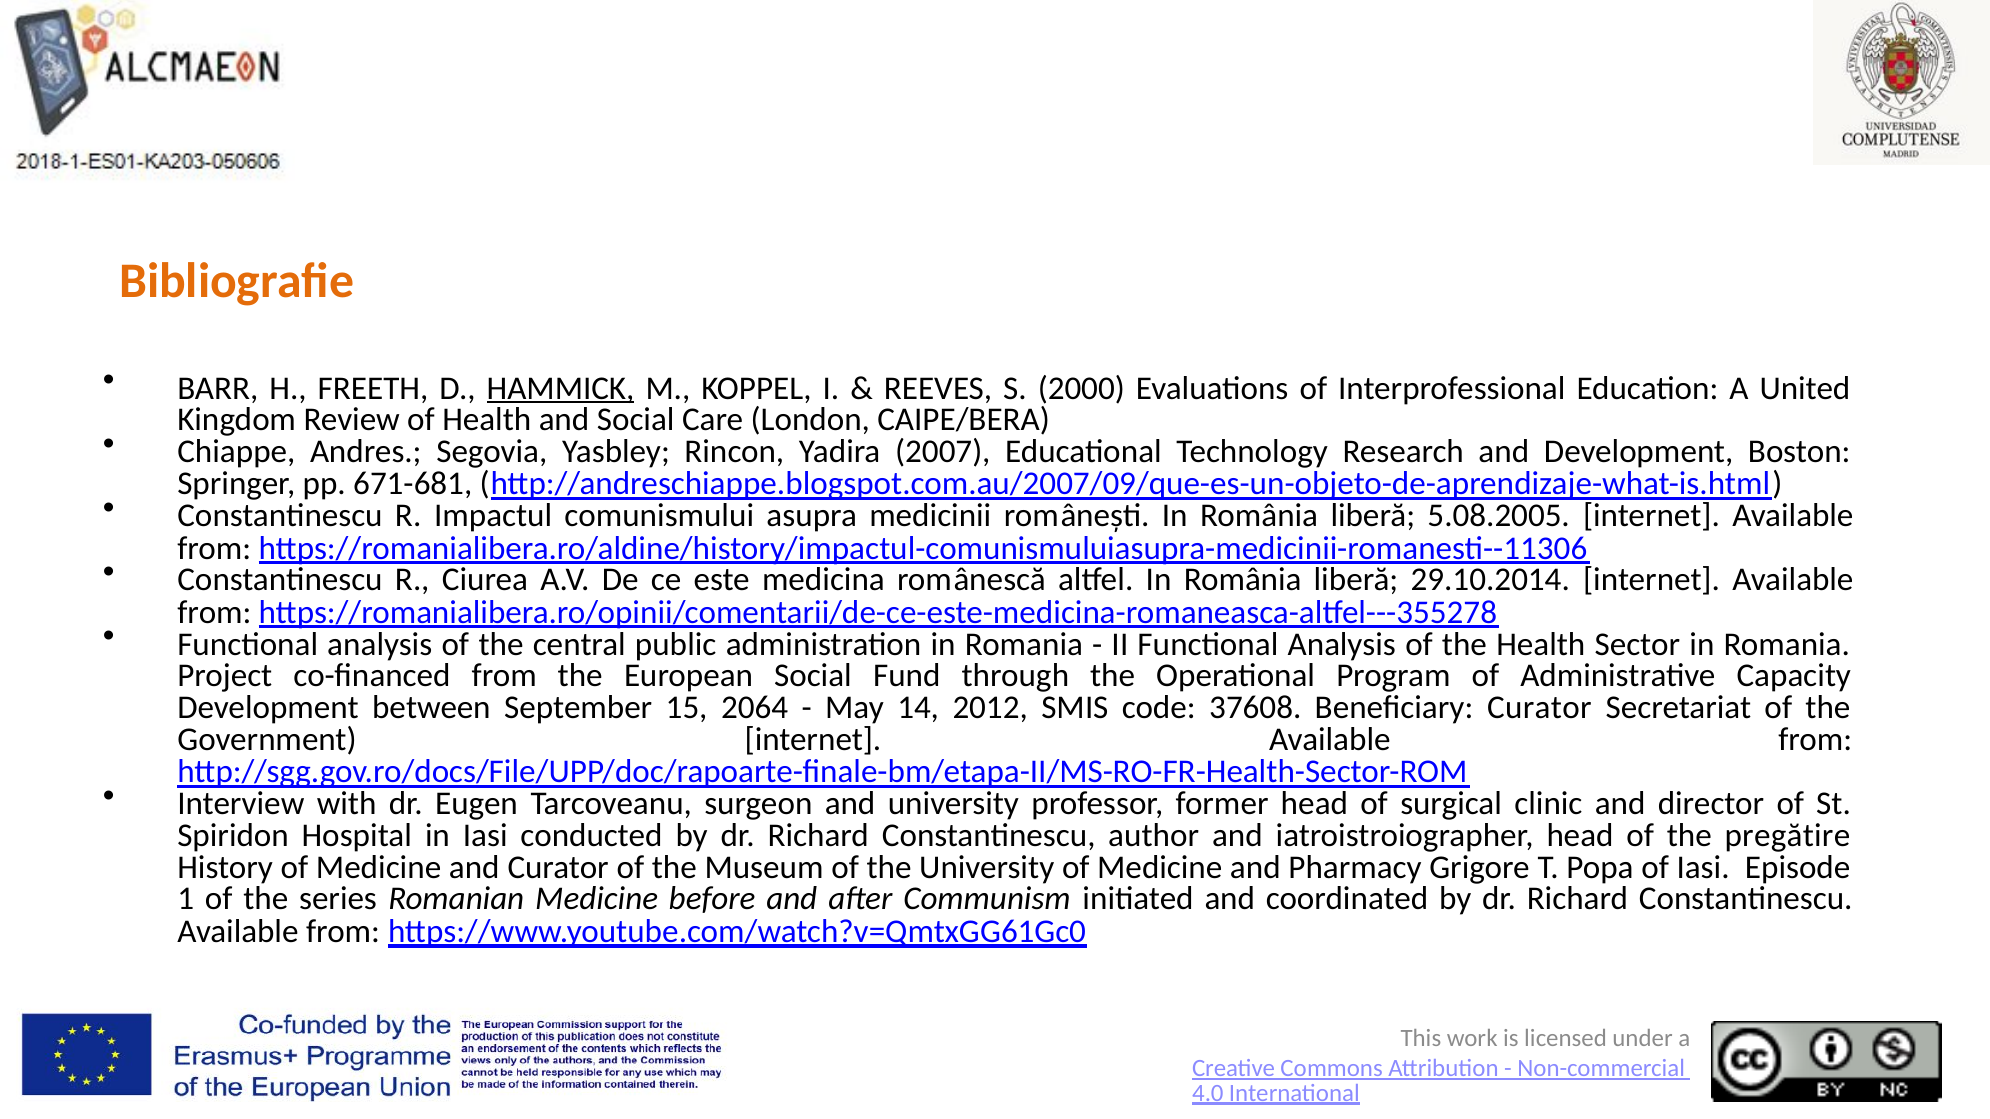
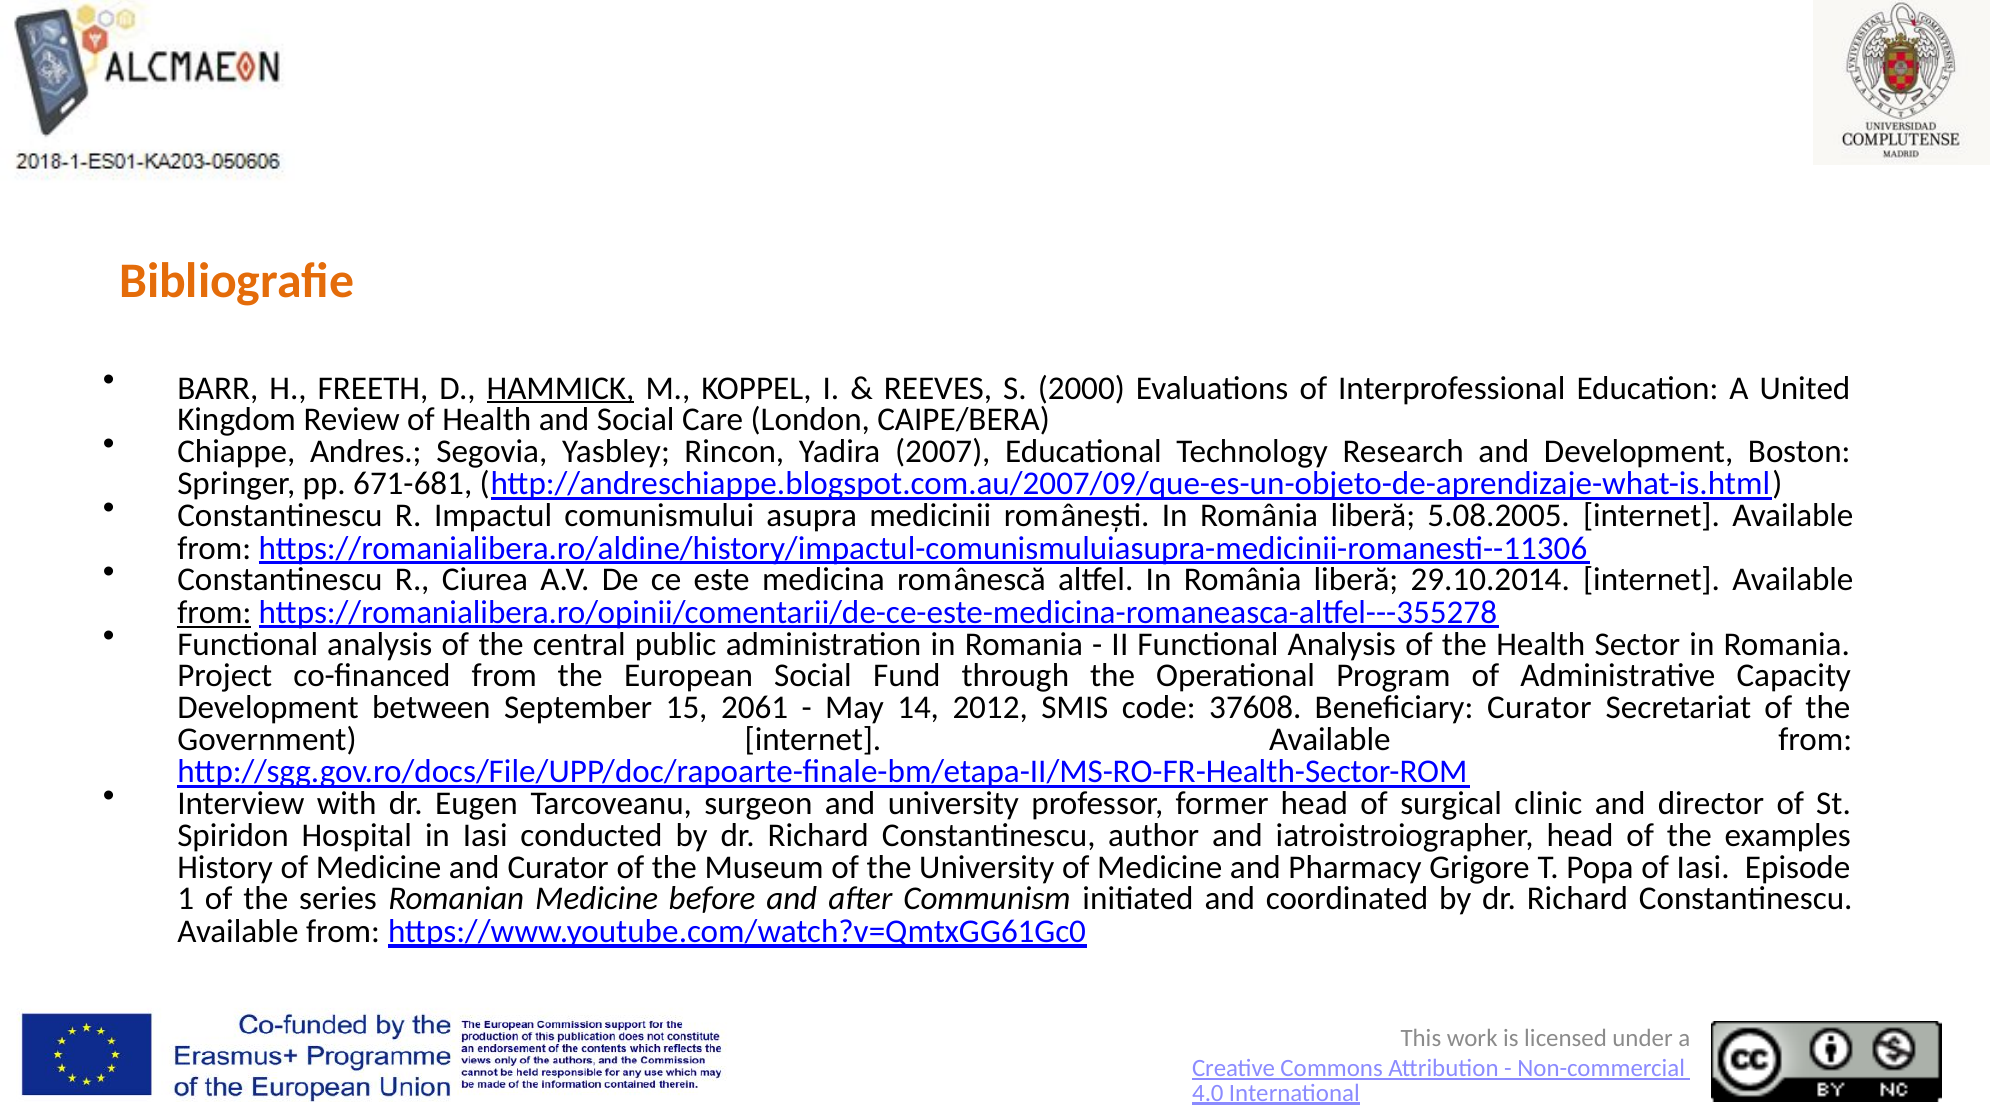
from at (214, 613) underline: none -> present
2064: 2064 -> 2061
pregătire: pregătire -> examples
